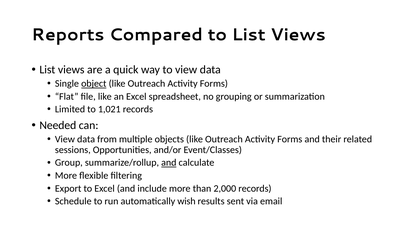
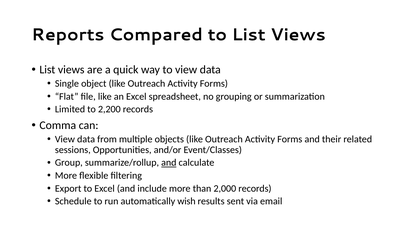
object underline: present -> none
1,021: 1,021 -> 2,200
Needed: Needed -> Comma
